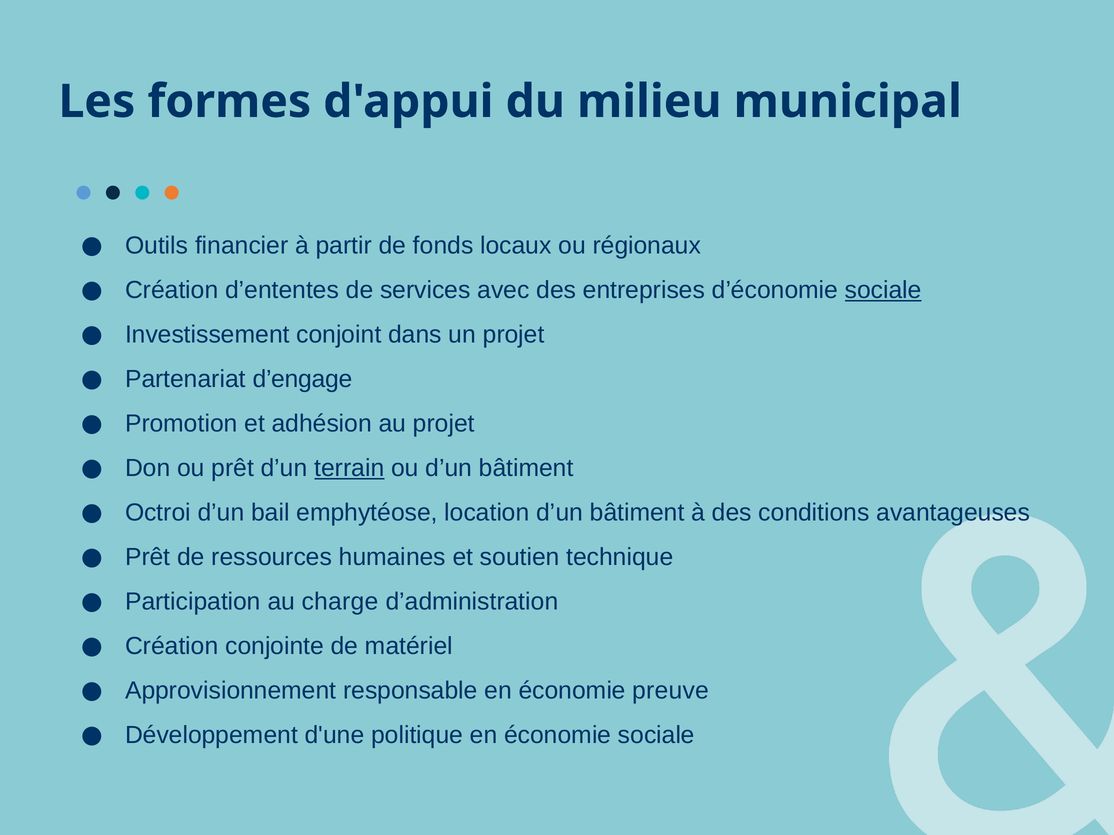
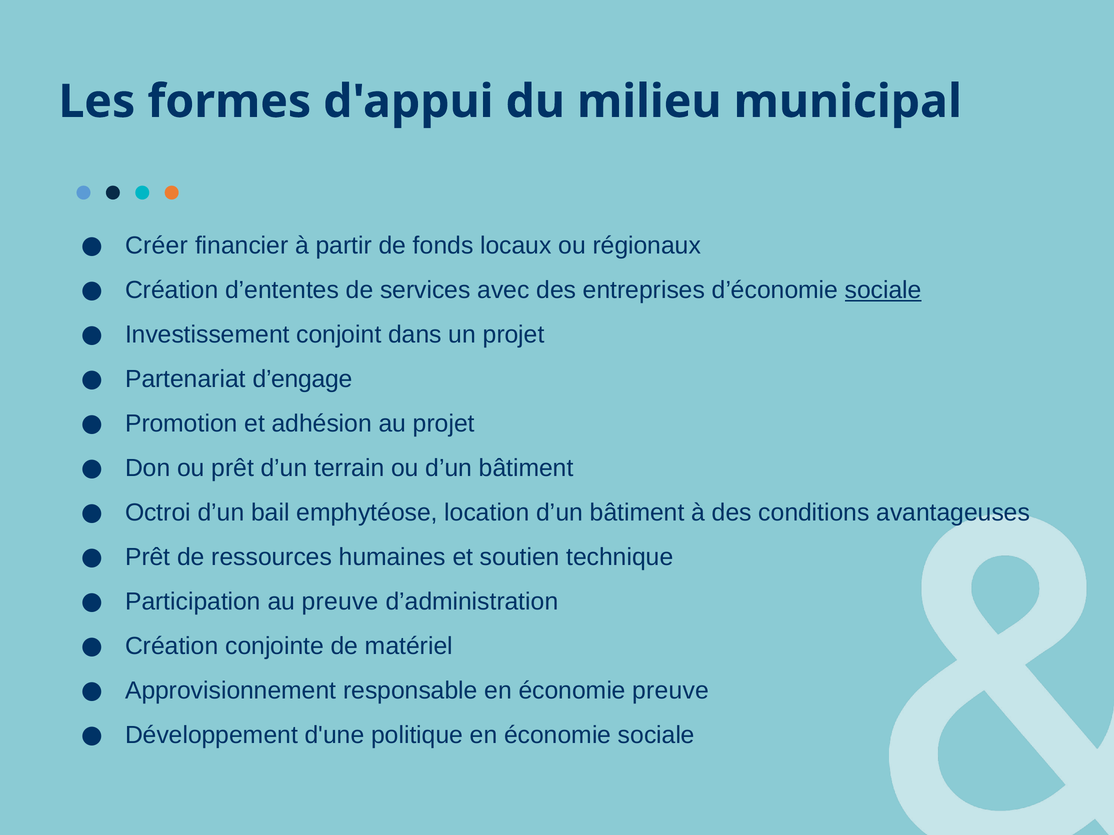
Outils: Outils -> Créer
terrain underline: present -> none
au charge: charge -> preuve
